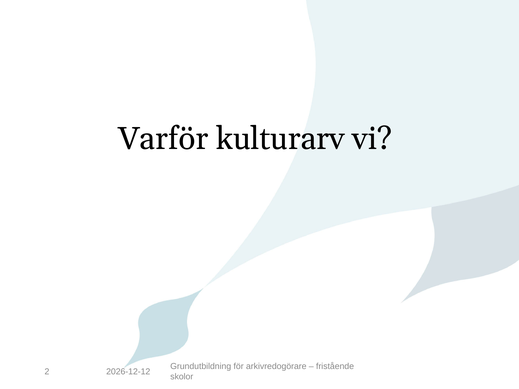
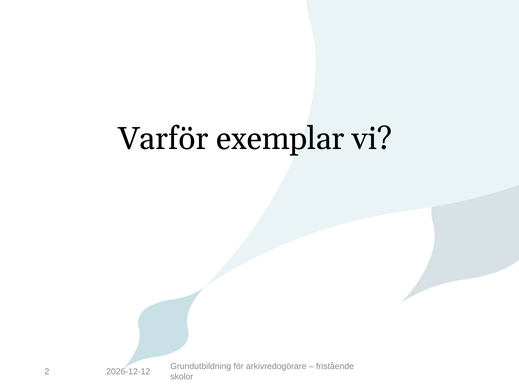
kulturarv: kulturarv -> exemplar
